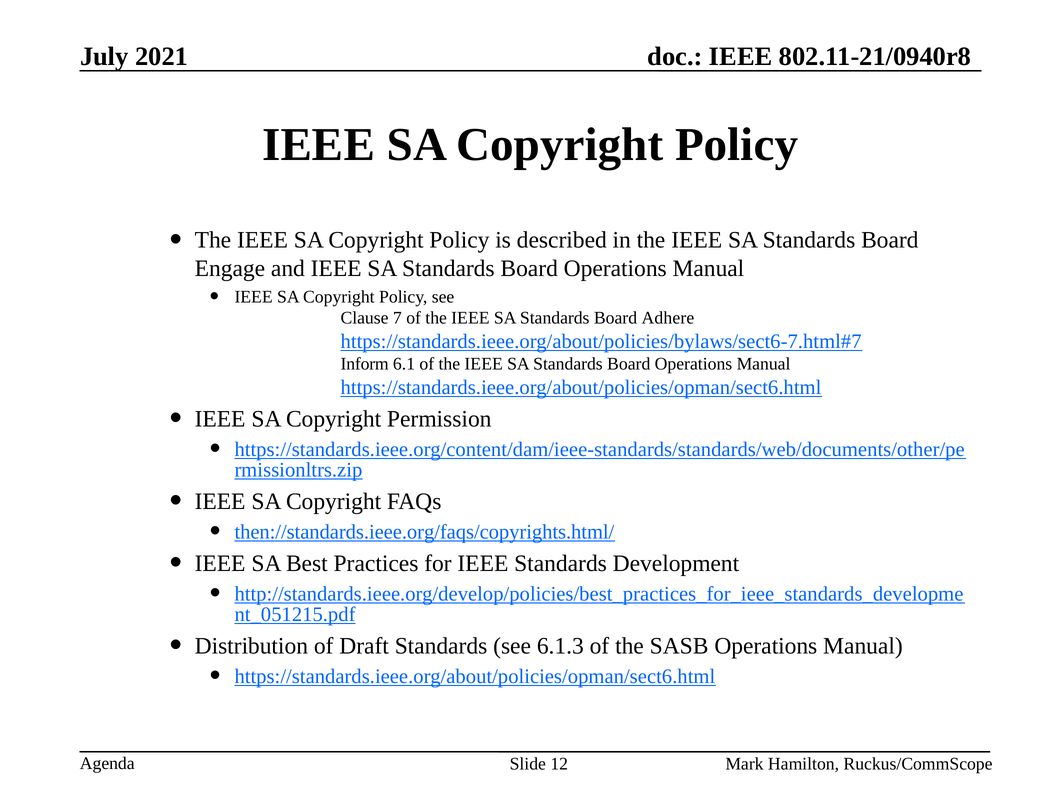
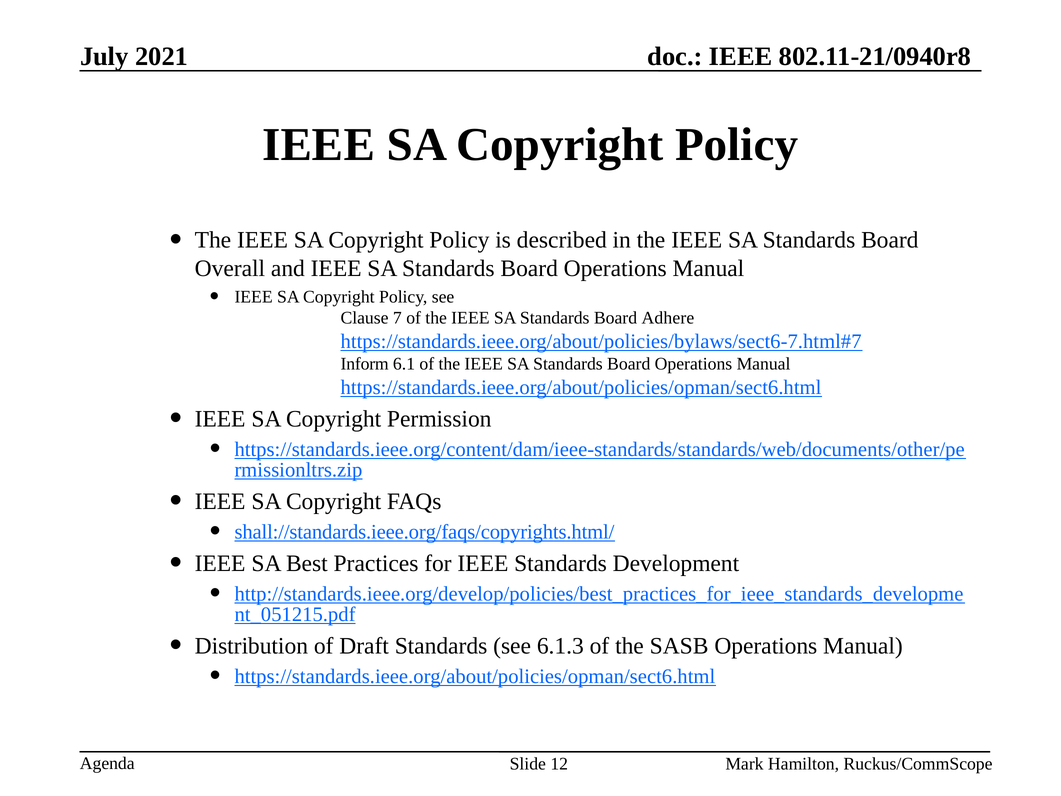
Engage: Engage -> Overall
then://standards.ieee.org/faqs/copyrights.html/: then://standards.ieee.org/faqs/copyrights.html/ -> shall://standards.ieee.org/faqs/copyrights.html/
